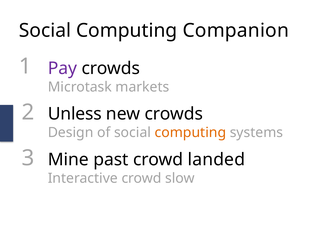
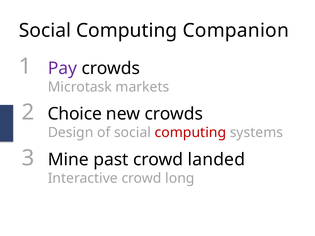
Unless: Unless -> Choice
computing at (190, 133) colour: orange -> red
slow: slow -> long
